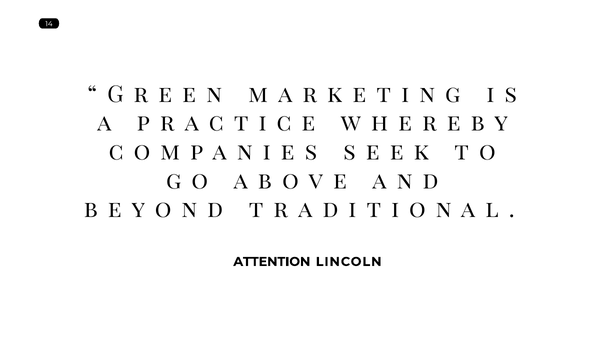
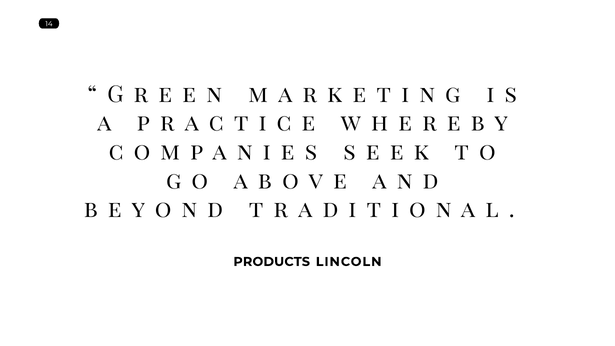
ATTENTION: ATTENTION -> PRODUCTS
